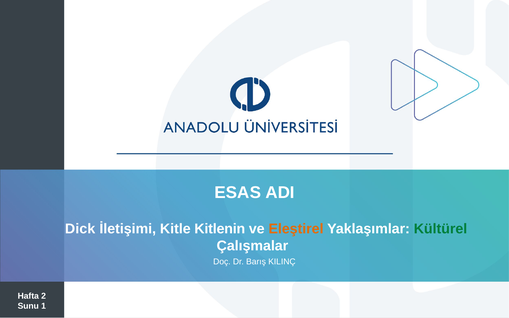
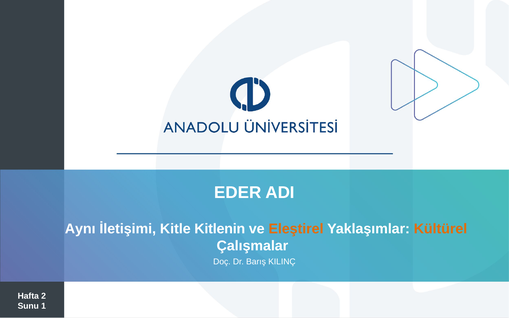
ESAS: ESAS -> EDER
Dick: Dick -> Aynı
Kültürel colour: green -> orange
